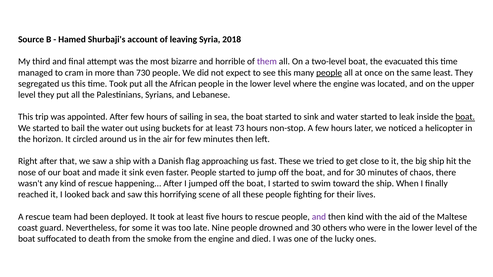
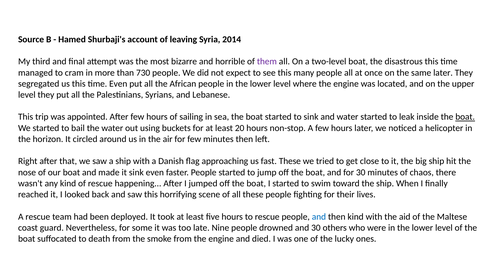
2018: 2018 -> 2014
evacuated: evacuated -> disastrous
people at (329, 73) underline: present -> none
same least: least -> later
time Took: Took -> Even
73: 73 -> 20
and at (319, 217) colour: purple -> blue
